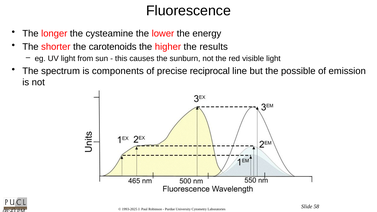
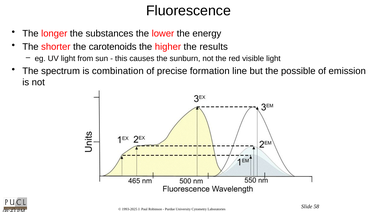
cysteamine: cysteamine -> substances
components: components -> combination
reciprocal: reciprocal -> formation
